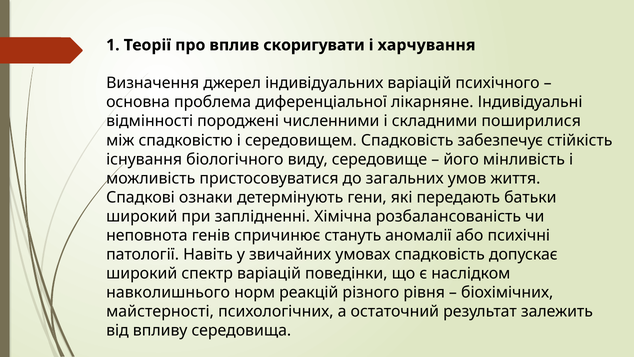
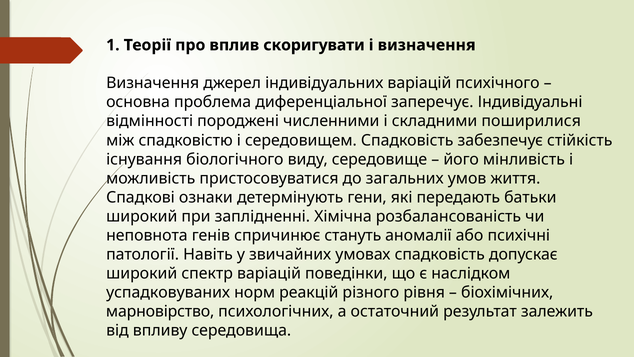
і харчування: харчування -> визначення
лікарняне: лікарняне -> заперечує
навколишнього: навколишнього -> успадковуваних
майстерності: майстерності -> марновірство
